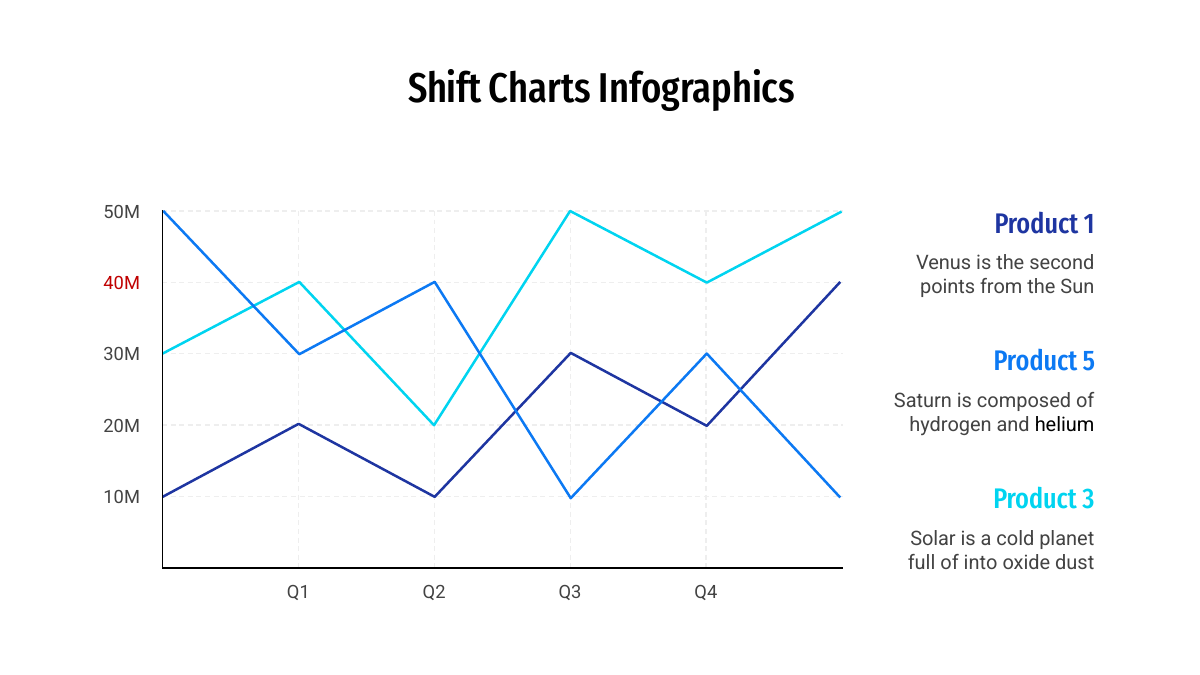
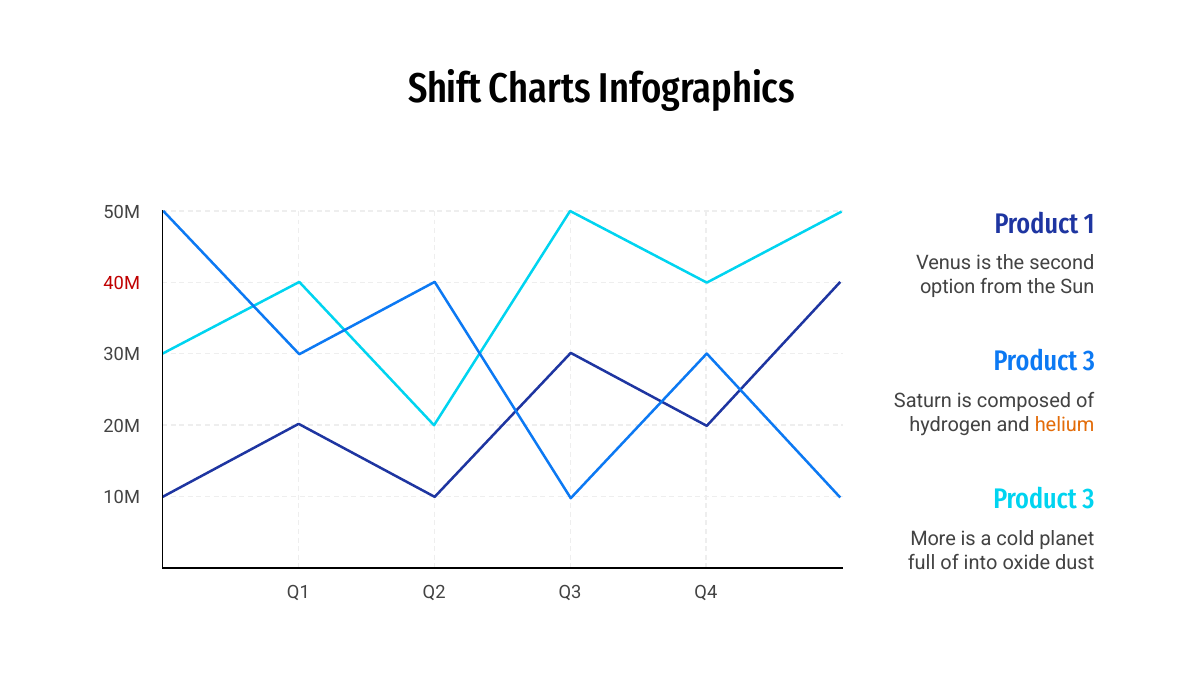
points: points -> option
5 at (1089, 361): 5 -> 3
helium colour: black -> orange
Solar: Solar -> More
